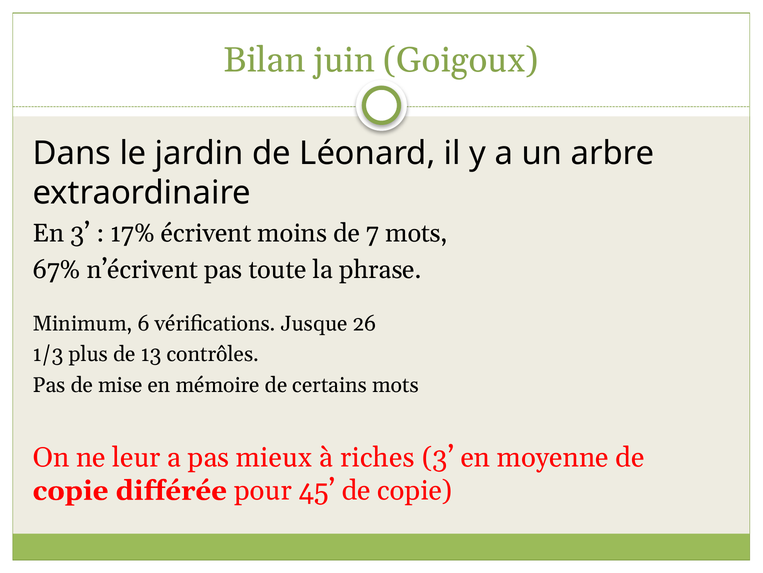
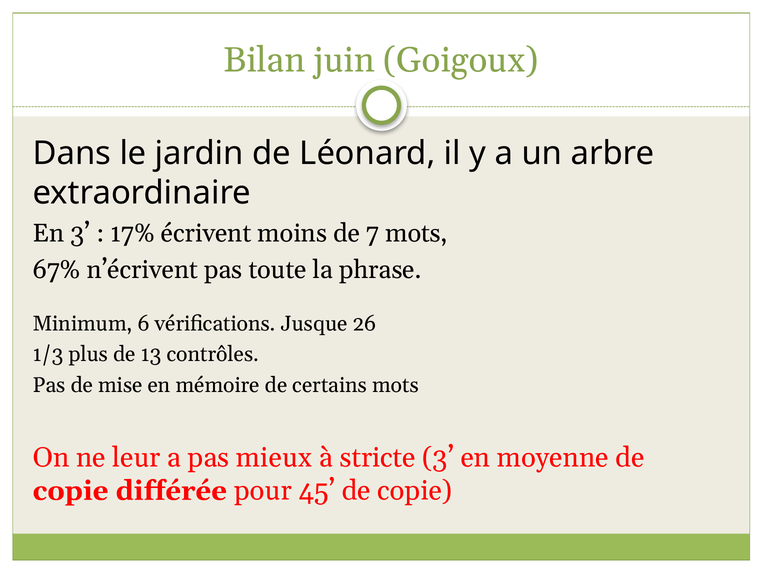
riches: riches -> stricte
